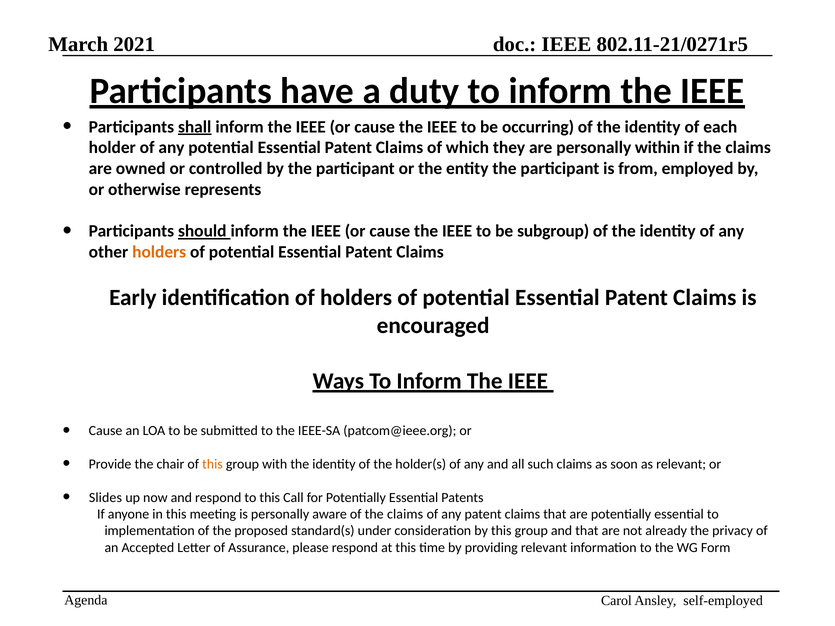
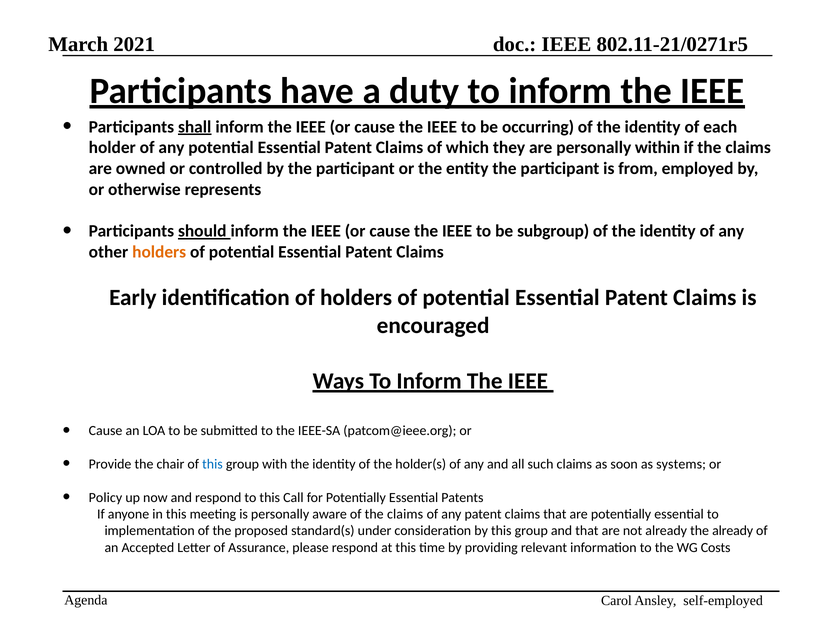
this at (212, 464) colour: orange -> blue
as relevant: relevant -> systems
Slides: Slides -> Policy
the privacy: privacy -> already
Form: Form -> Costs
